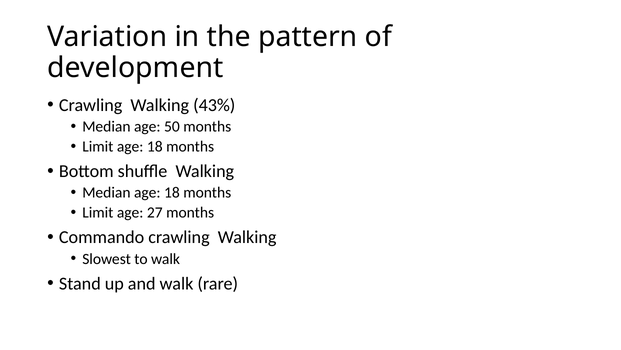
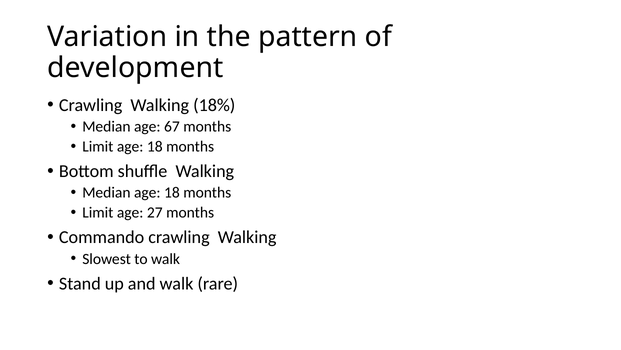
43%: 43% -> 18%
50: 50 -> 67
